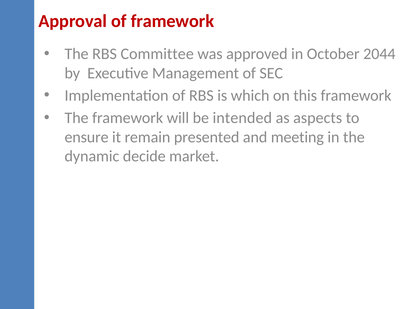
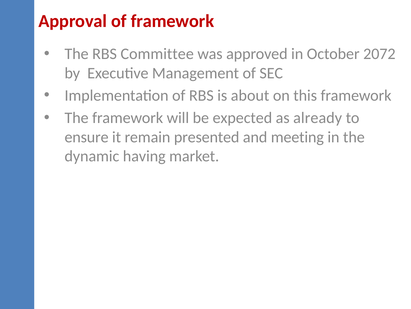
2044: 2044 -> 2072
which: which -> about
intended: intended -> expected
aspects: aspects -> already
decide: decide -> having
